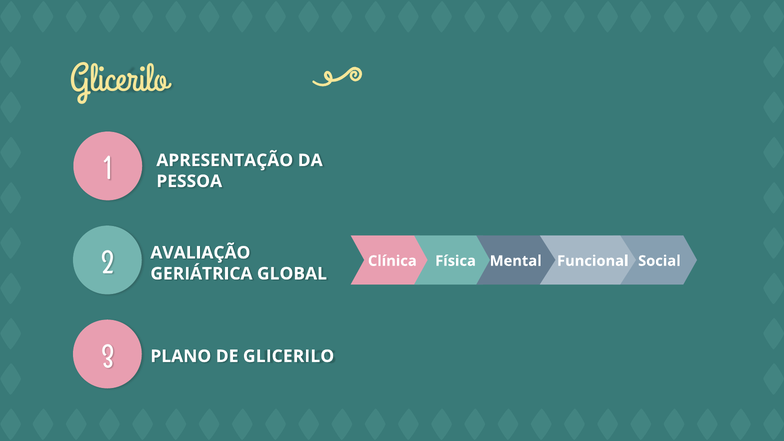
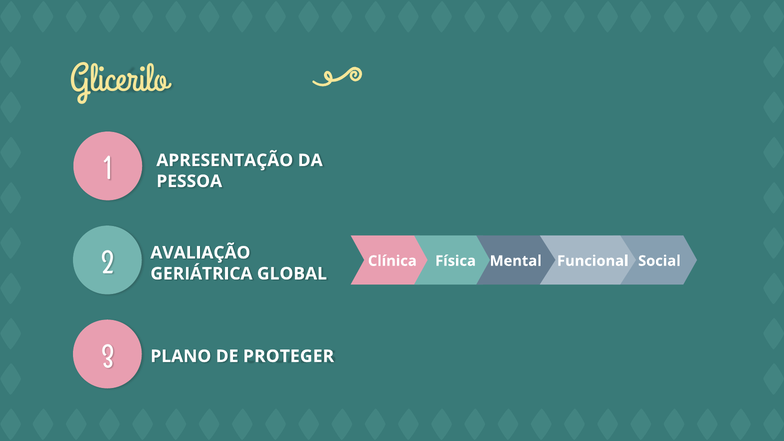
DE GLICERILO: GLICERILO -> PROTEGER
